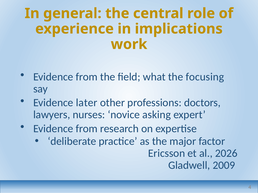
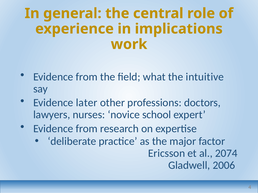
focusing: focusing -> intuitive
asking: asking -> school
2026: 2026 -> 2074
2009: 2009 -> 2006
